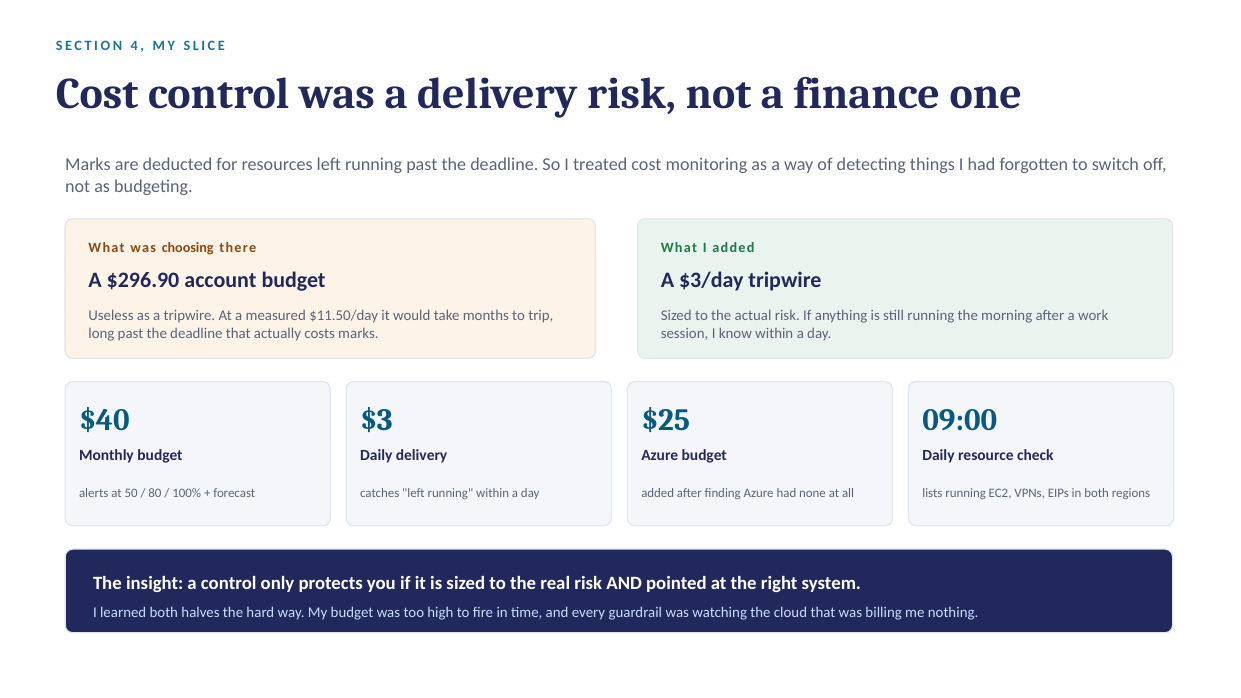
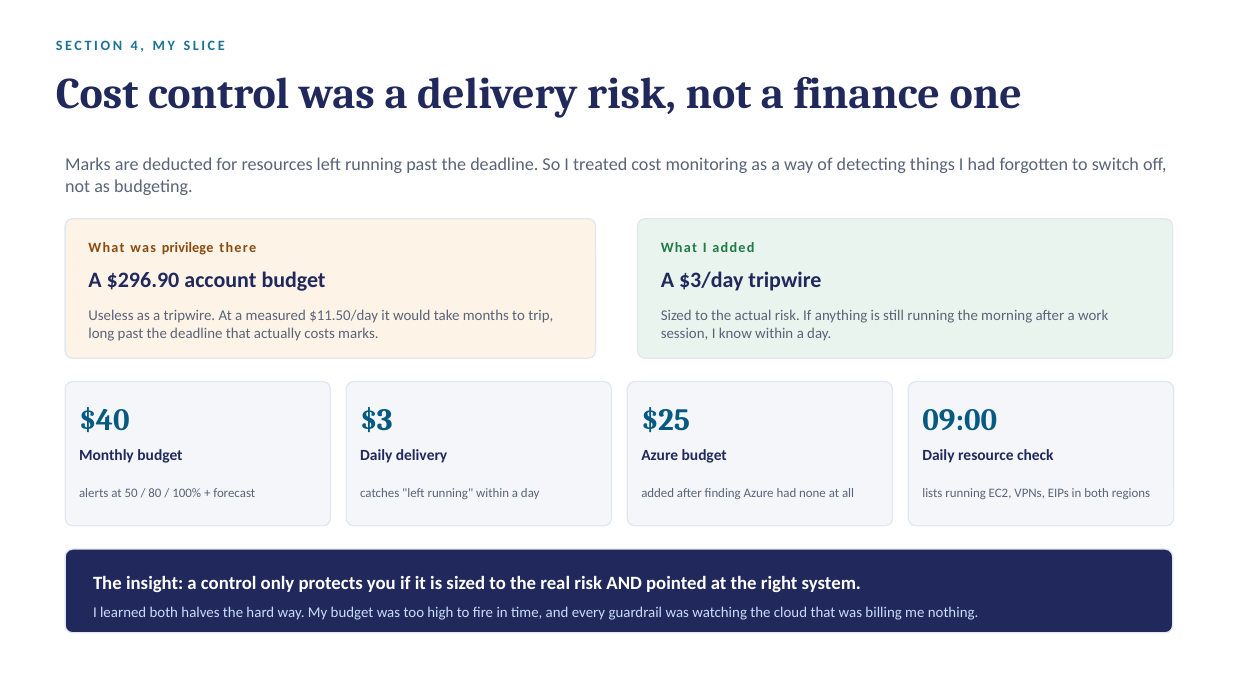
choosing: choosing -> privilege
